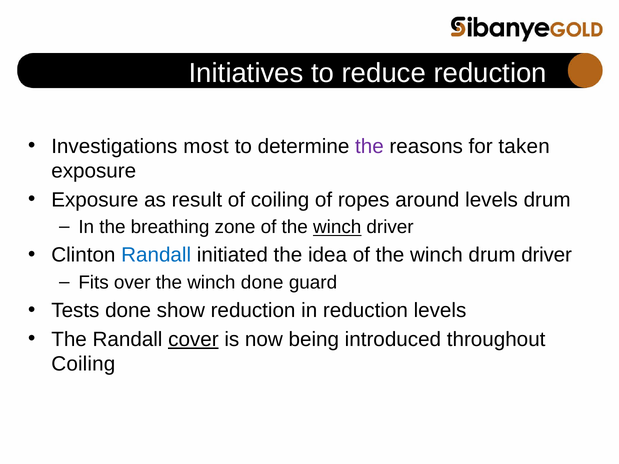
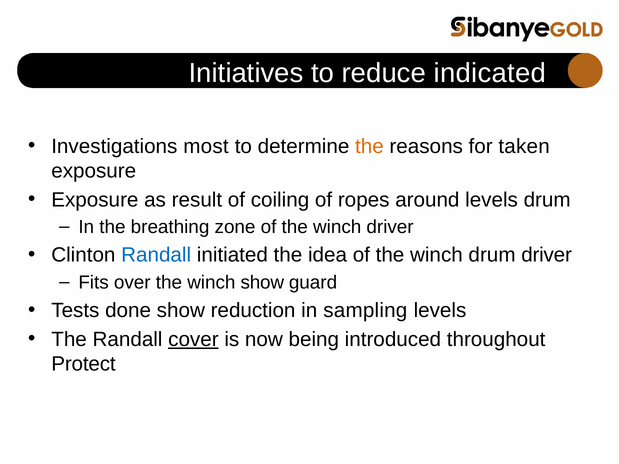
reduce reduction: reduction -> indicated
the at (369, 146) colour: purple -> orange
winch at (337, 227) underline: present -> none
winch done: done -> show
in reduction: reduction -> sampling
Coiling at (83, 364): Coiling -> Protect
